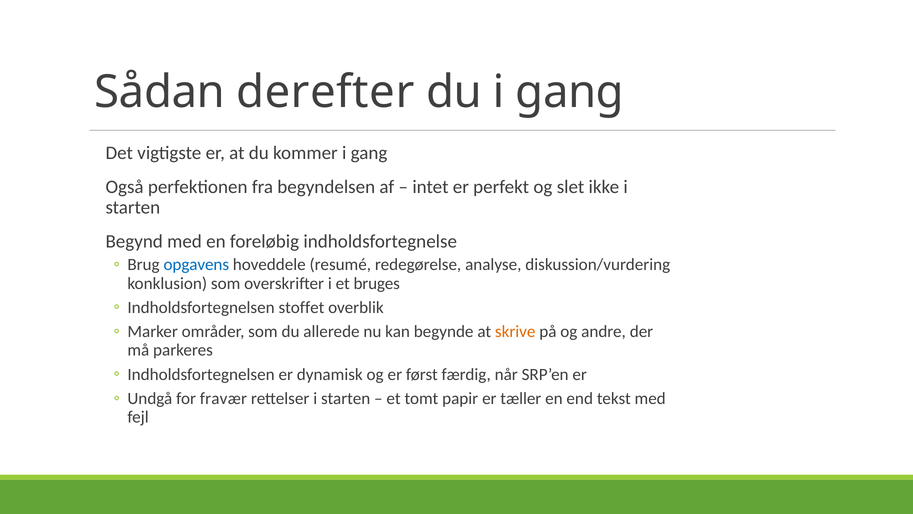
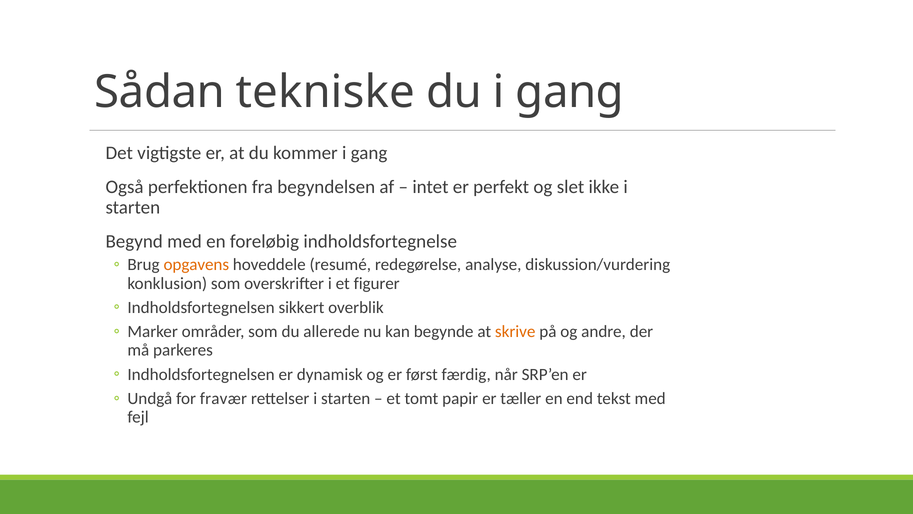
derefter: derefter -> tekniske
opgavens colour: blue -> orange
bruges: bruges -> figurer
stoffet: stoffet -> sikkert
